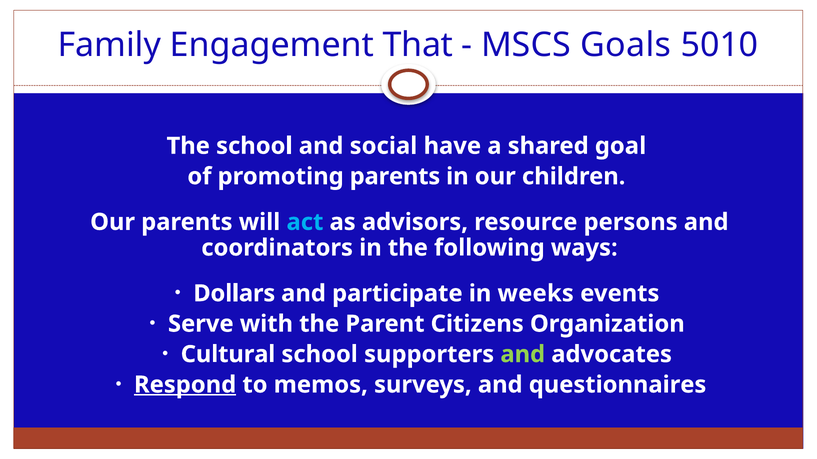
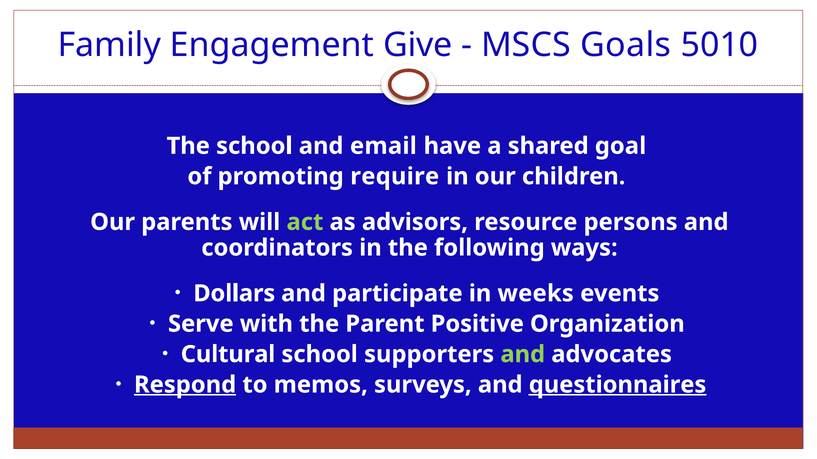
That: That -> Give
social: social -> email
promoting parents: parents -> require
act colour: light blue -> light green
Citizens: Citizens -> Positive
questionnaires underline: none -> present
